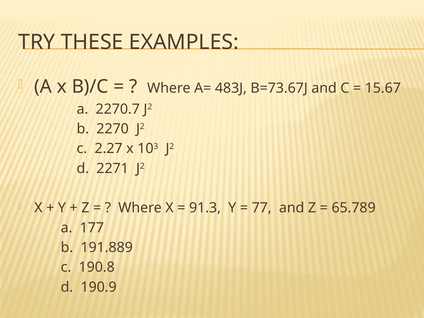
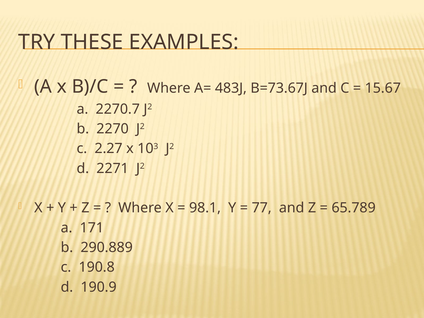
91.3: 91.3 -> 98.1
177: 177 -> 171
191.889: 191.889 -> 290.889
